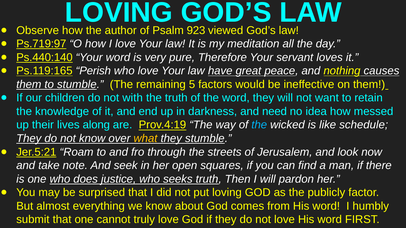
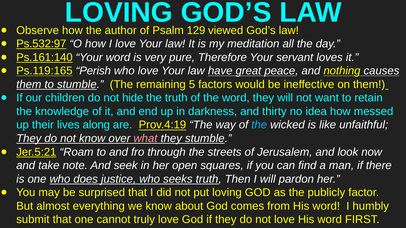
923: 923 -> 129
Ps.719:97: Ps.719:97 -> Ps.532:97
Ps.440:140: Ps.440:140 -> Ps.161:140
with: with -> hide
need: need -> thirty
schedule: schedule -> unfaithful
what colour: yellow -> pink
